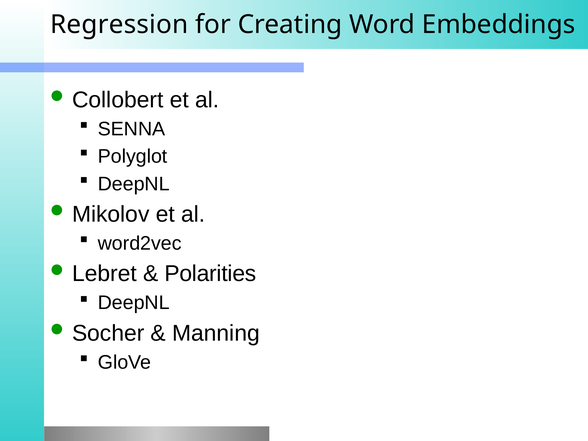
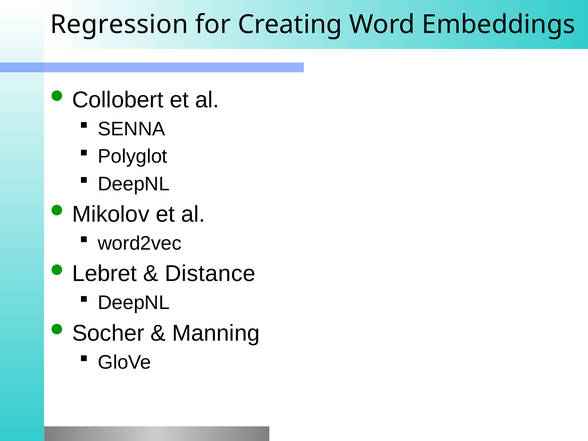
Polarities: Polarities -> Distance
